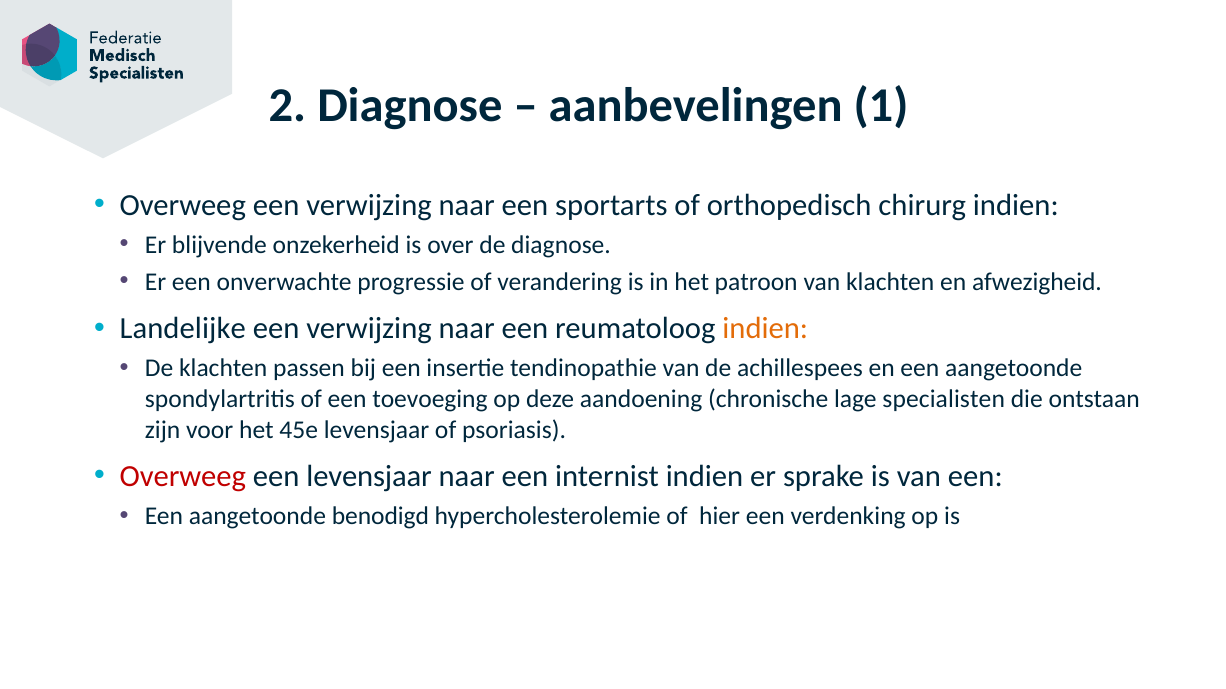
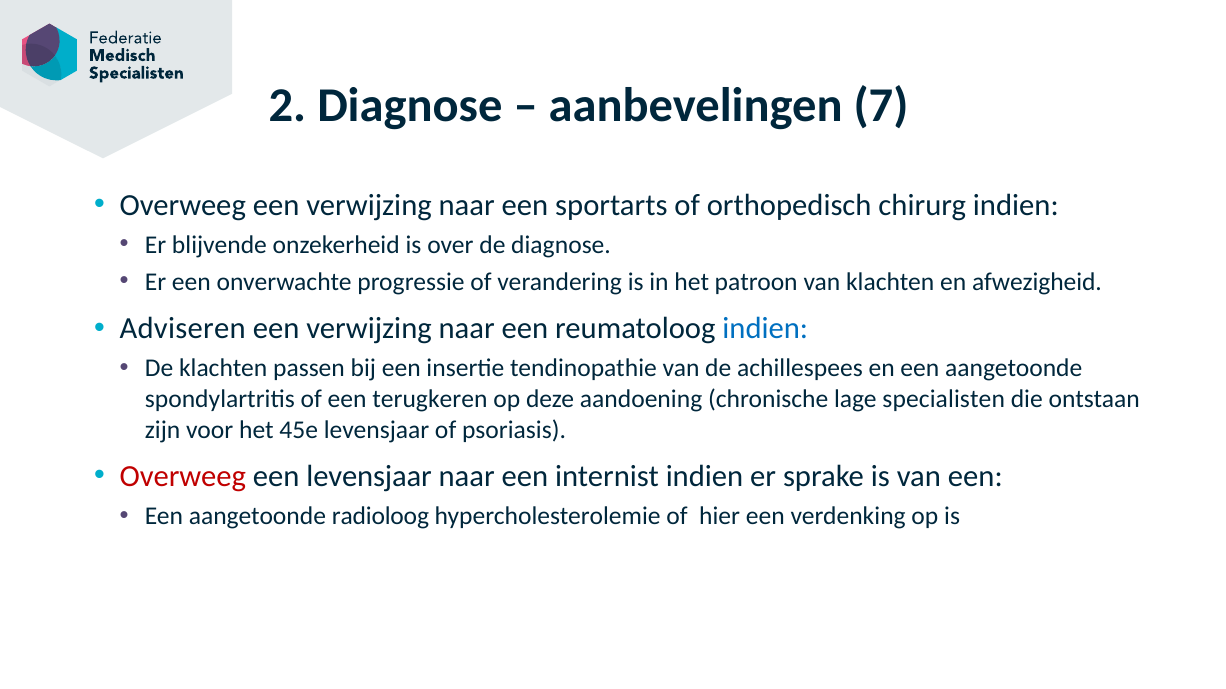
1: 1 -> 7
Landelijke: Landelijke -> Adviseren
indien at (765, 329) colour: orange -> blue
toevoeging: toevoeging -> terugkeren
benodigd: benodigd -> radioloog
